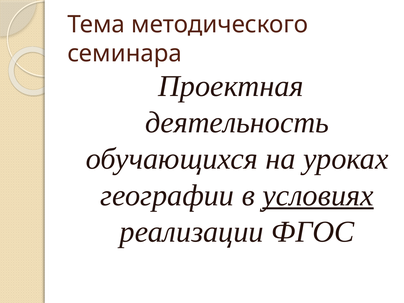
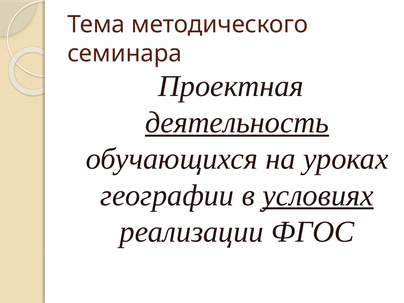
деятельность underline: none -> present
